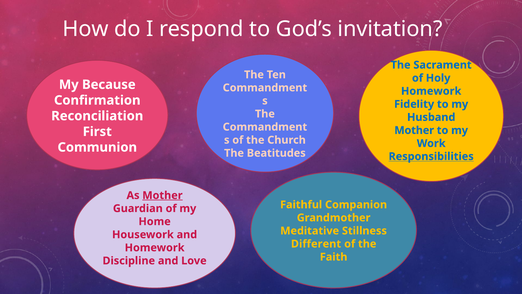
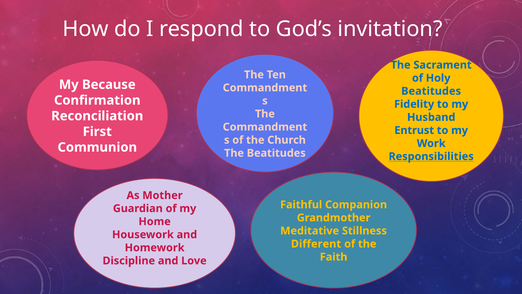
Homework at (431, 91): Homework -> Beatitudes
Mother at (414, 130): Mother -> Entrust
Mother at (162, 195) underline: present -> none
